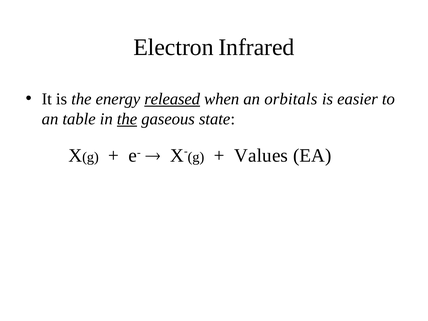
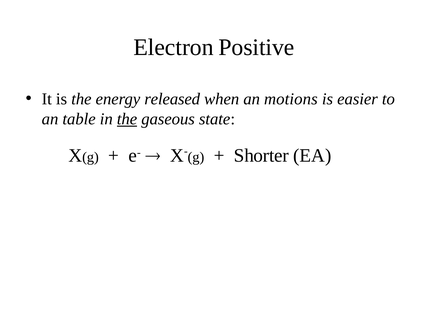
Infrared: Infrared -> Positive
released underline: present -> none
orbitals: orbitals -> motions
Values: Values -> Shorter
